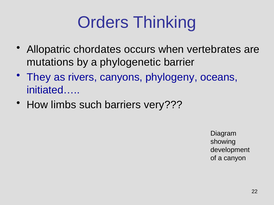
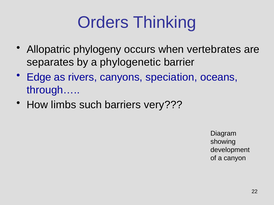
chordates: chordates -> phylogeny
mutations: mutations -> separates
They: They -> Edge
phylogeny: phylogeny -> speciation
initiated…: initiated… -> through…
